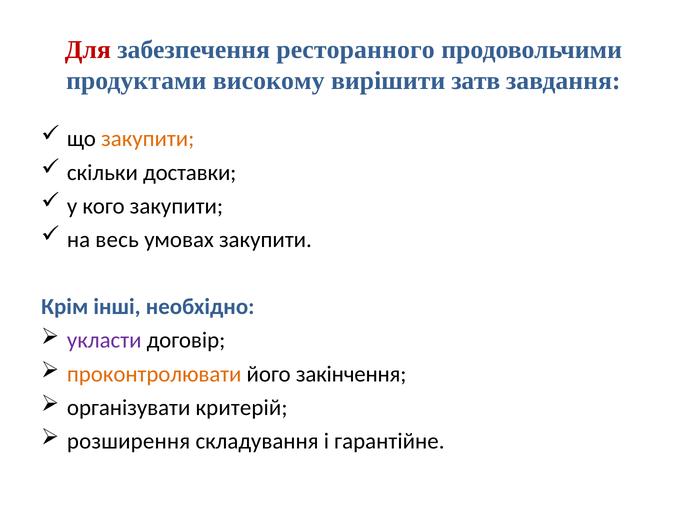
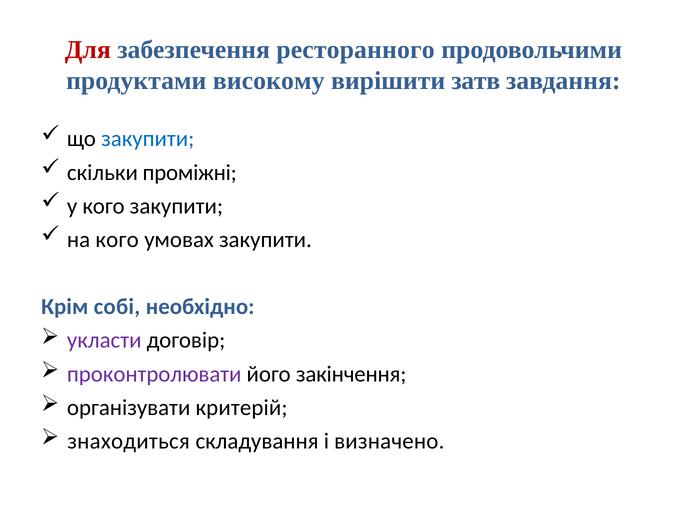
закупити at (148, 139) colour: orange -> blue
доставки: доставки -> проміжні
на весь: весь -> кого
інші: інші -> собі
проконтролювати colour: orange -> purple
розширення: розширення -> знаходиться
гарантійне: гарантійне -> визначено
